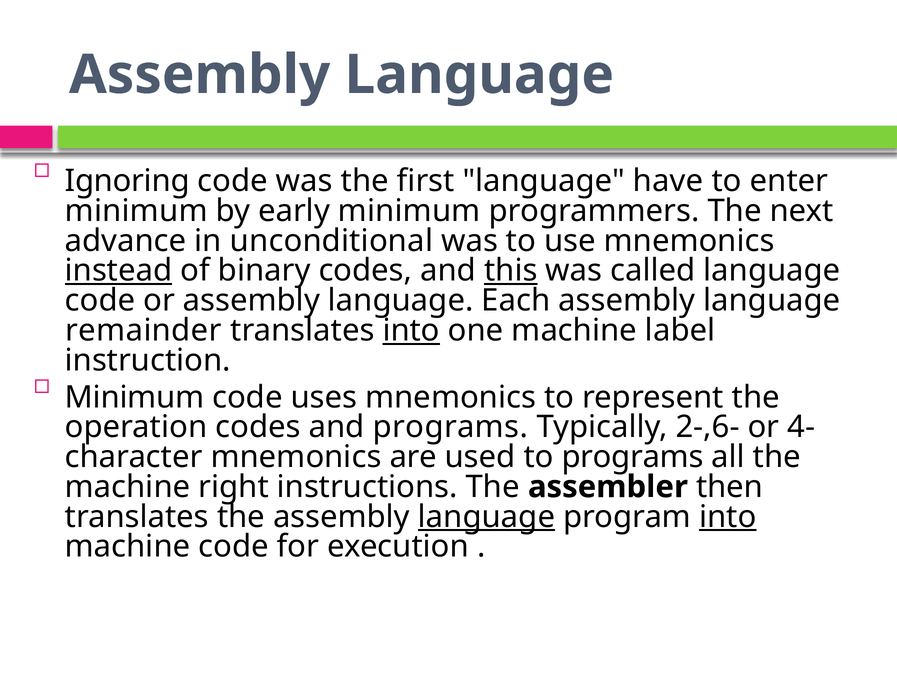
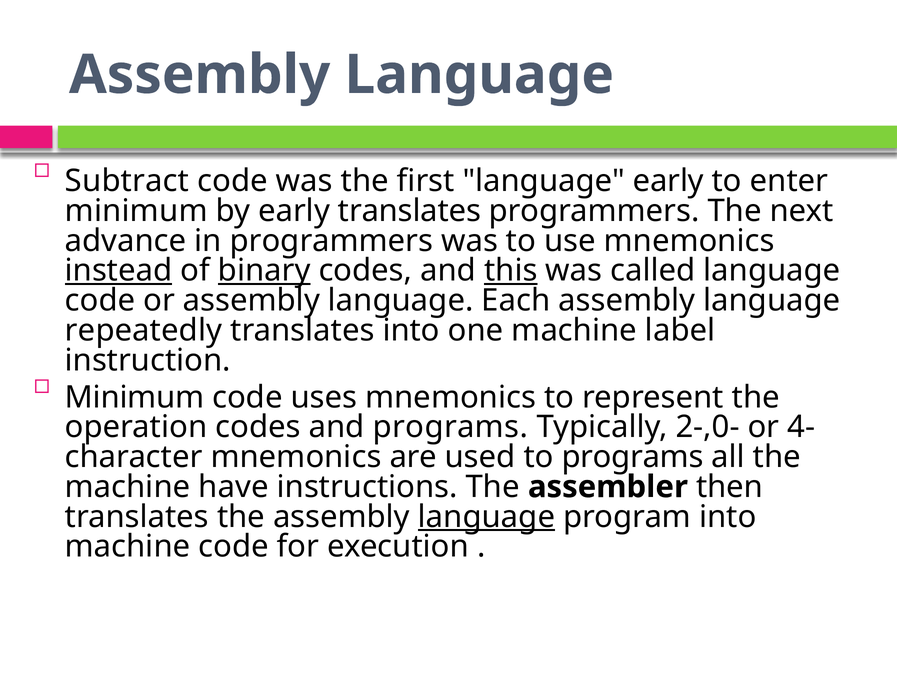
Ignoring: Ignoring -> Subtract
language have: have -> early
early minimum: minimum -> translates
in unconditional: unconditional -> programmers
binary underline: none -> present
remainder: remainder -> repeatedly
into at (411, 330) underline: present -> none
2-,6-: 2-,6- -> 2-,0-
right: right -> have
into at (728, 517) underline: present -> none
